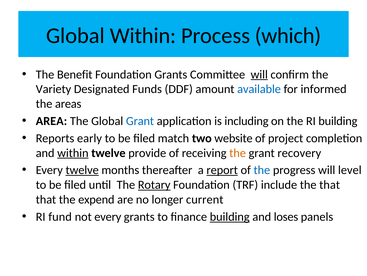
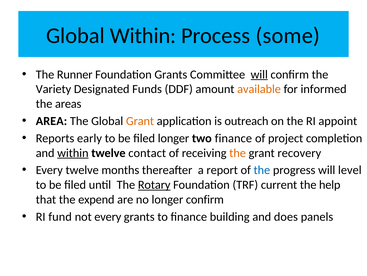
which: which -> some
Benefit: Benefit -> Runner
available colour: blue -> orange
Grant at (140, 121) colour: blue -> orange
including: including -> outreach
RI building: building -> appoint
filed match: match -> longer
two website: website -> finance
provide: provide -> contact
twelve at (82, 170) underline: present -> none
report underline: present -> none
include: include -> current
the that: that -> help
longer current: current -> confirm
building at (230, 216) underline: present -> none
loses: loses -> does
